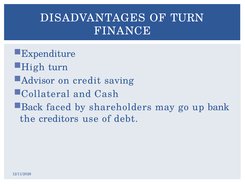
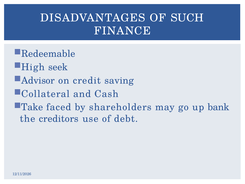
OF TURN: TURN -> SUCH
Expenditure: Expenditure -> Redeemable
High turn: turn -> seek
Back: Back -> Take
